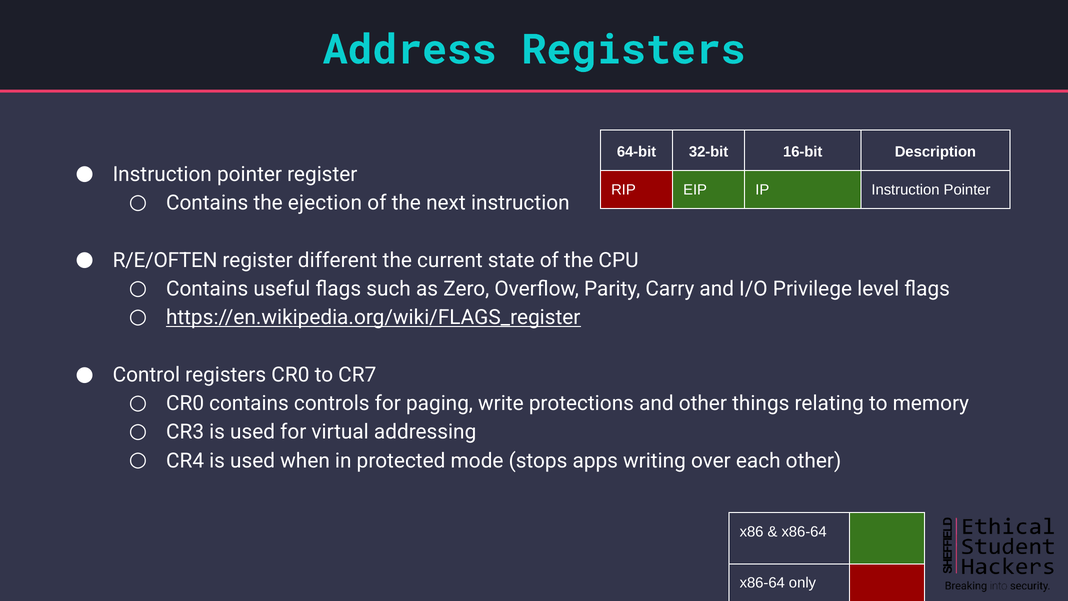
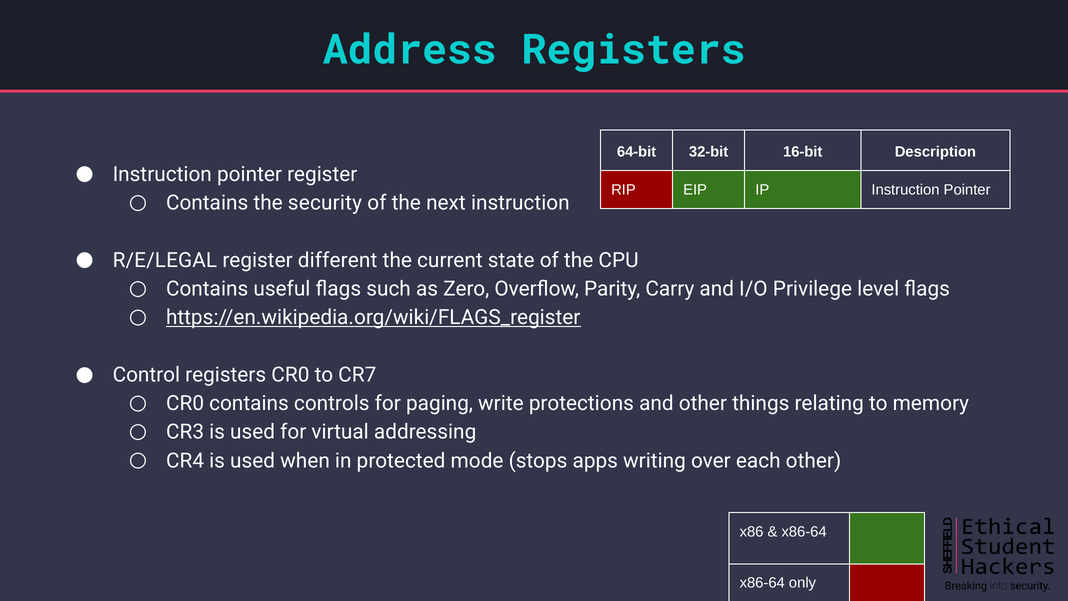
ejection: ejection -> security
R/E/OFTEN: R/E/OFTEN -> R/E/LEGAL
